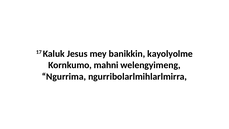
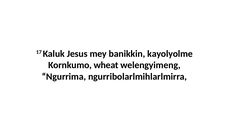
mahni: mahni -> wheat
